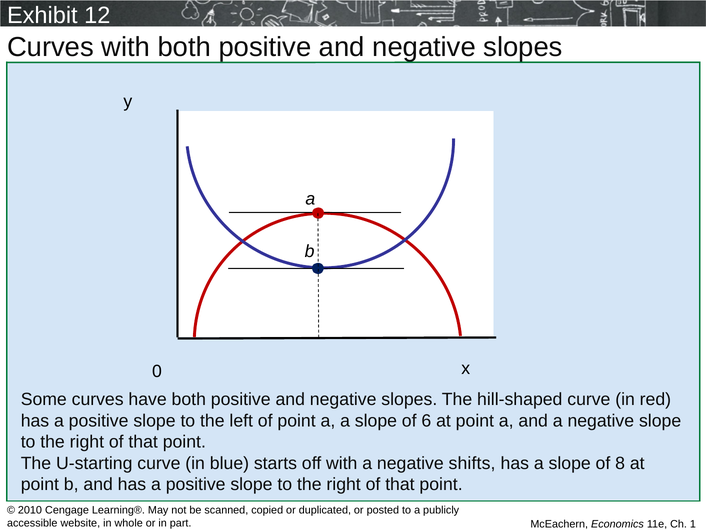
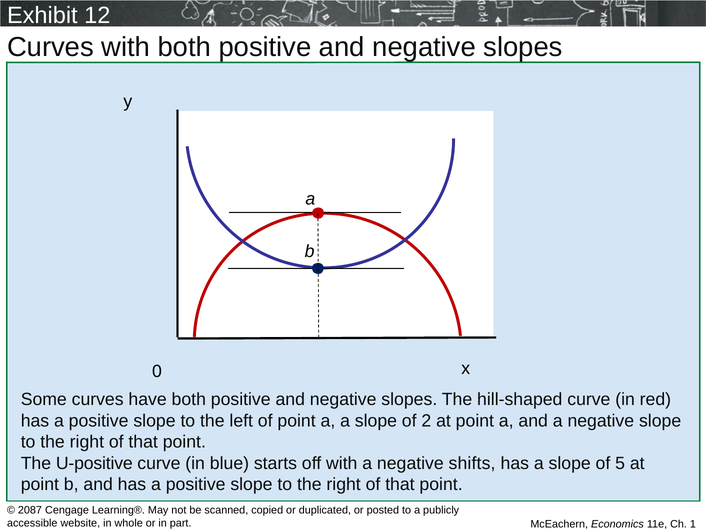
6: 6 -> 2
U-starting: U-starting -> U-positive
8: 8 -> 5
2010: 2010 -> 2087
